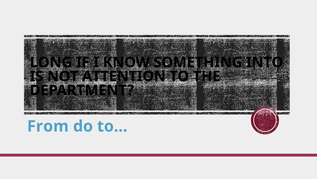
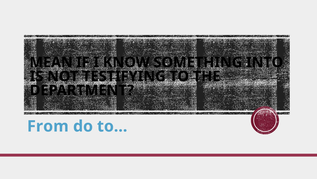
LONG: LONG -> MEAN
ATTENTION: ATTENTION -> TESTIFYING
